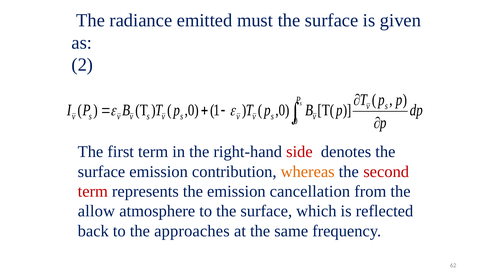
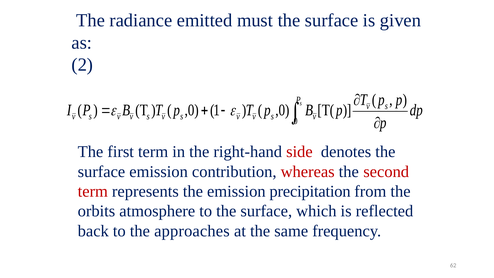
whereas colour: orange -> red
cancellation: cancellation -> precipitation
allow: allow -> orbits
